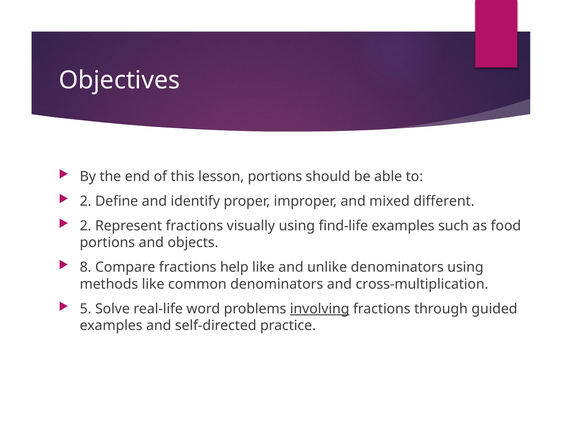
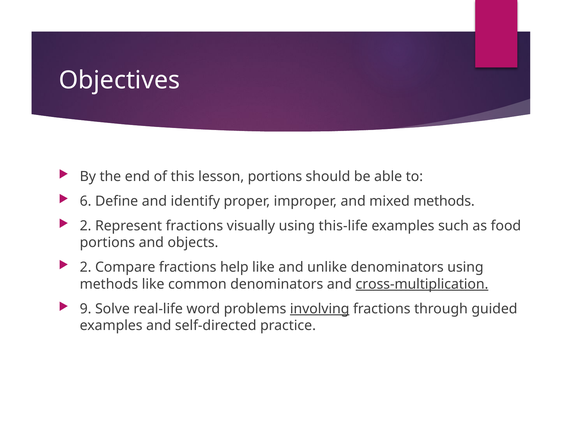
2 at (86, 201): 2 -> 6
mixed different: different -> methods
find-life: find-life -> this-life
8 at (86, 267): 8 -> 2
cross-multiplication underline: none -> present
5: 5 -> 9
